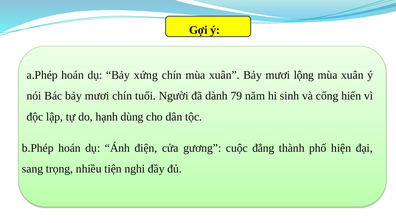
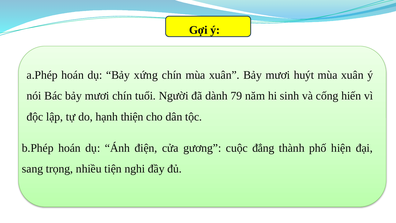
lộng: lộng -> huýt
dùng: dùng -> thiện
